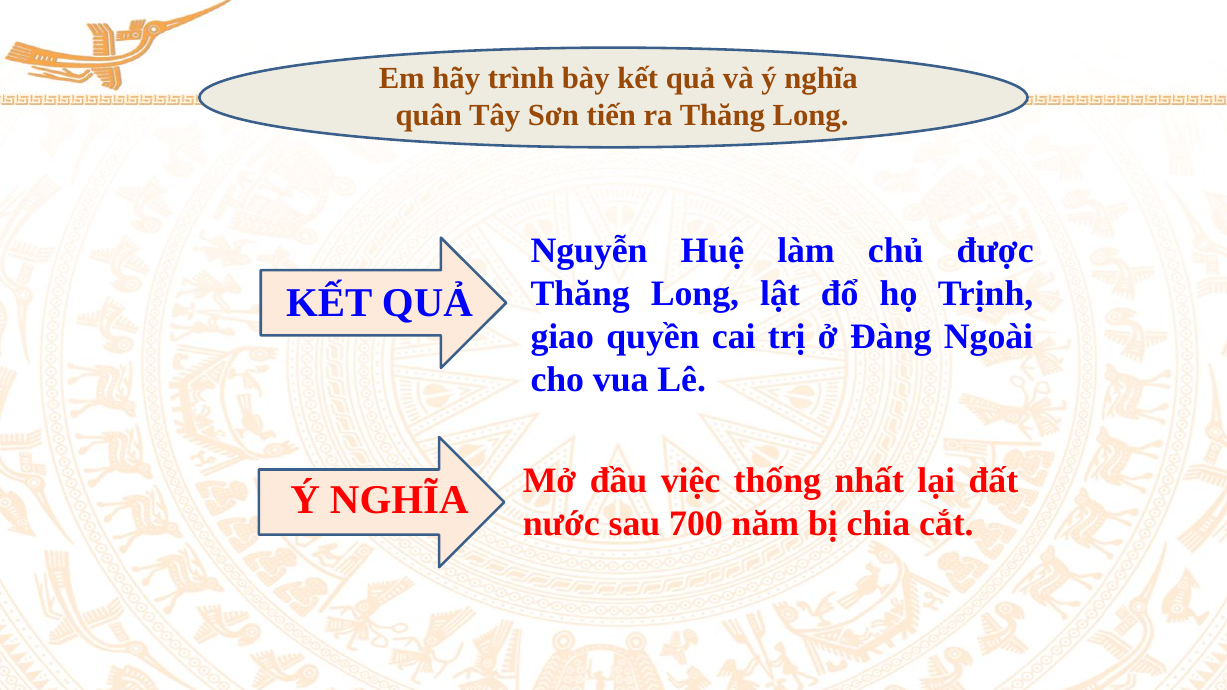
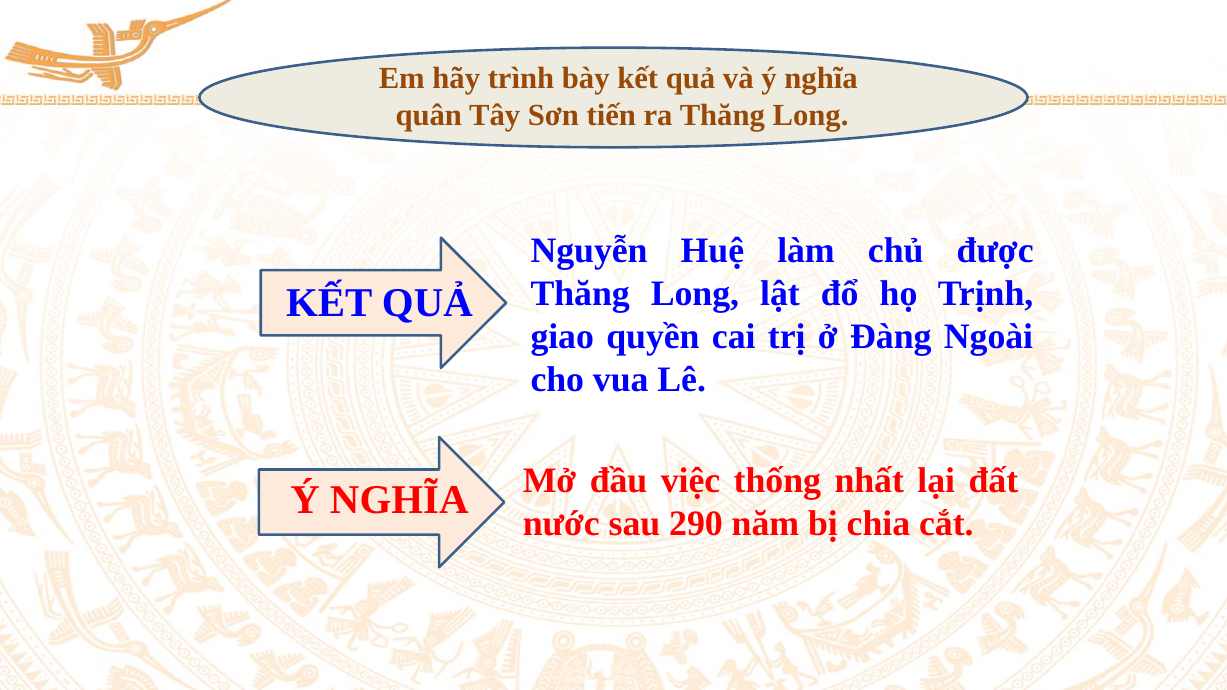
700: 700 -> 290
